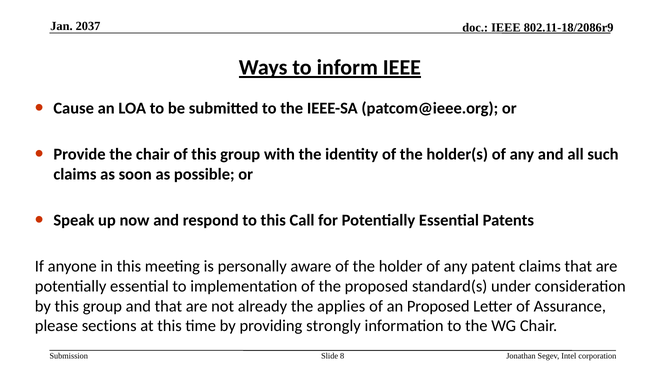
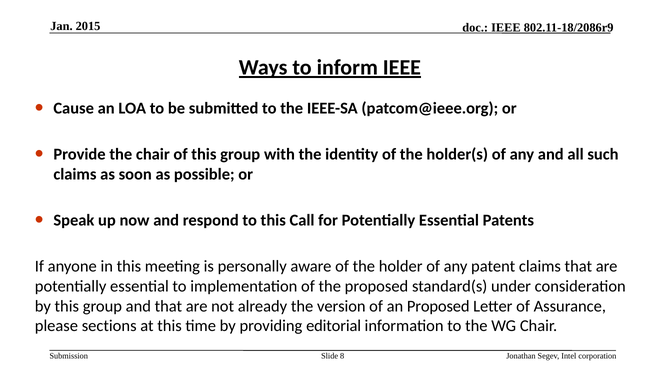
2037: 2037 -> 2015
applies: applies -> version
strongly: strongly -> editorial
